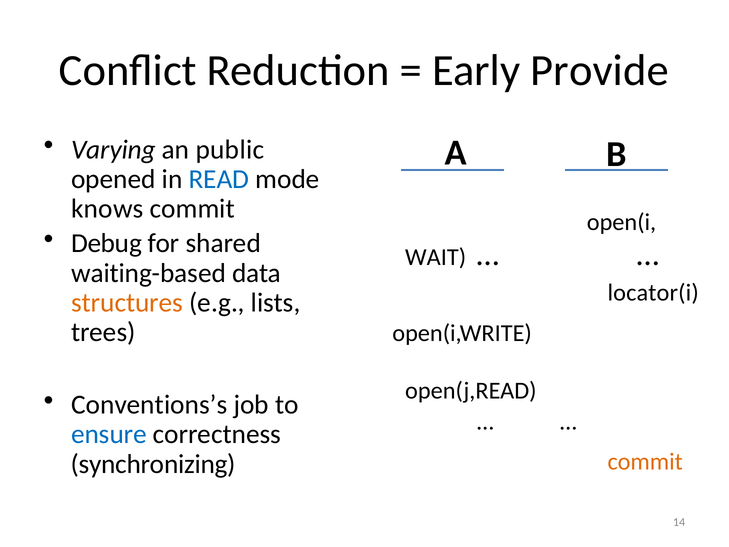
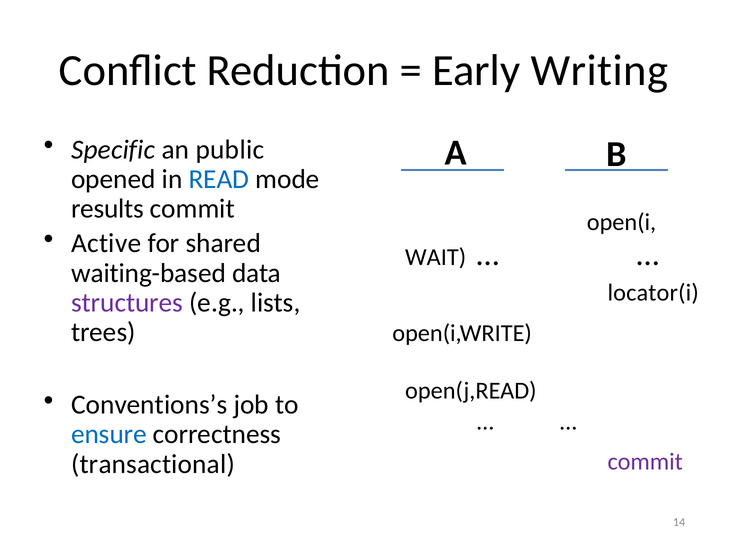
Provide: Provide -> Writing
Varying: Varying -> Specific
knows: knows -> results
Debug: Debug -> Active
structures colour: orange -> purple
commit at (645, 461) colour: orange -> purple
synchronizing: synchronizing -> transactional
